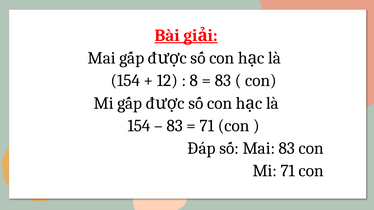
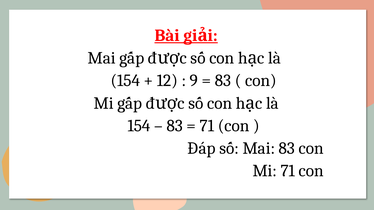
8: 8 -> 9
